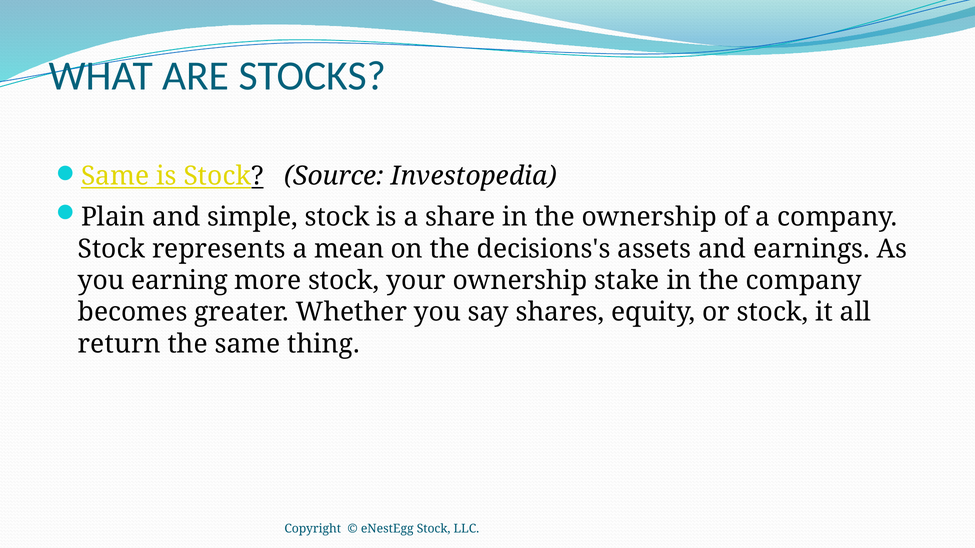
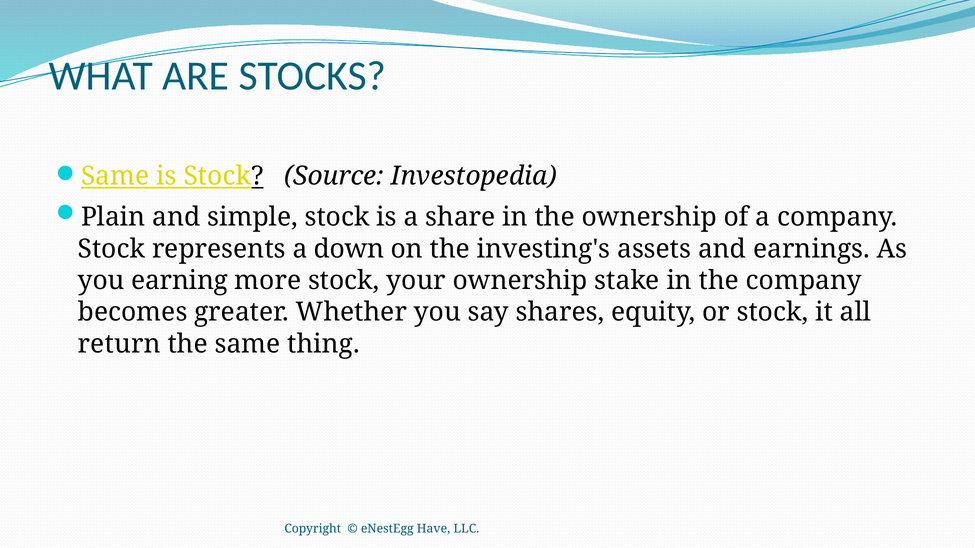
mean: mean -> down
decisions's: decisions's -> investing's
eNestEgg Stock: Stock -> Have
